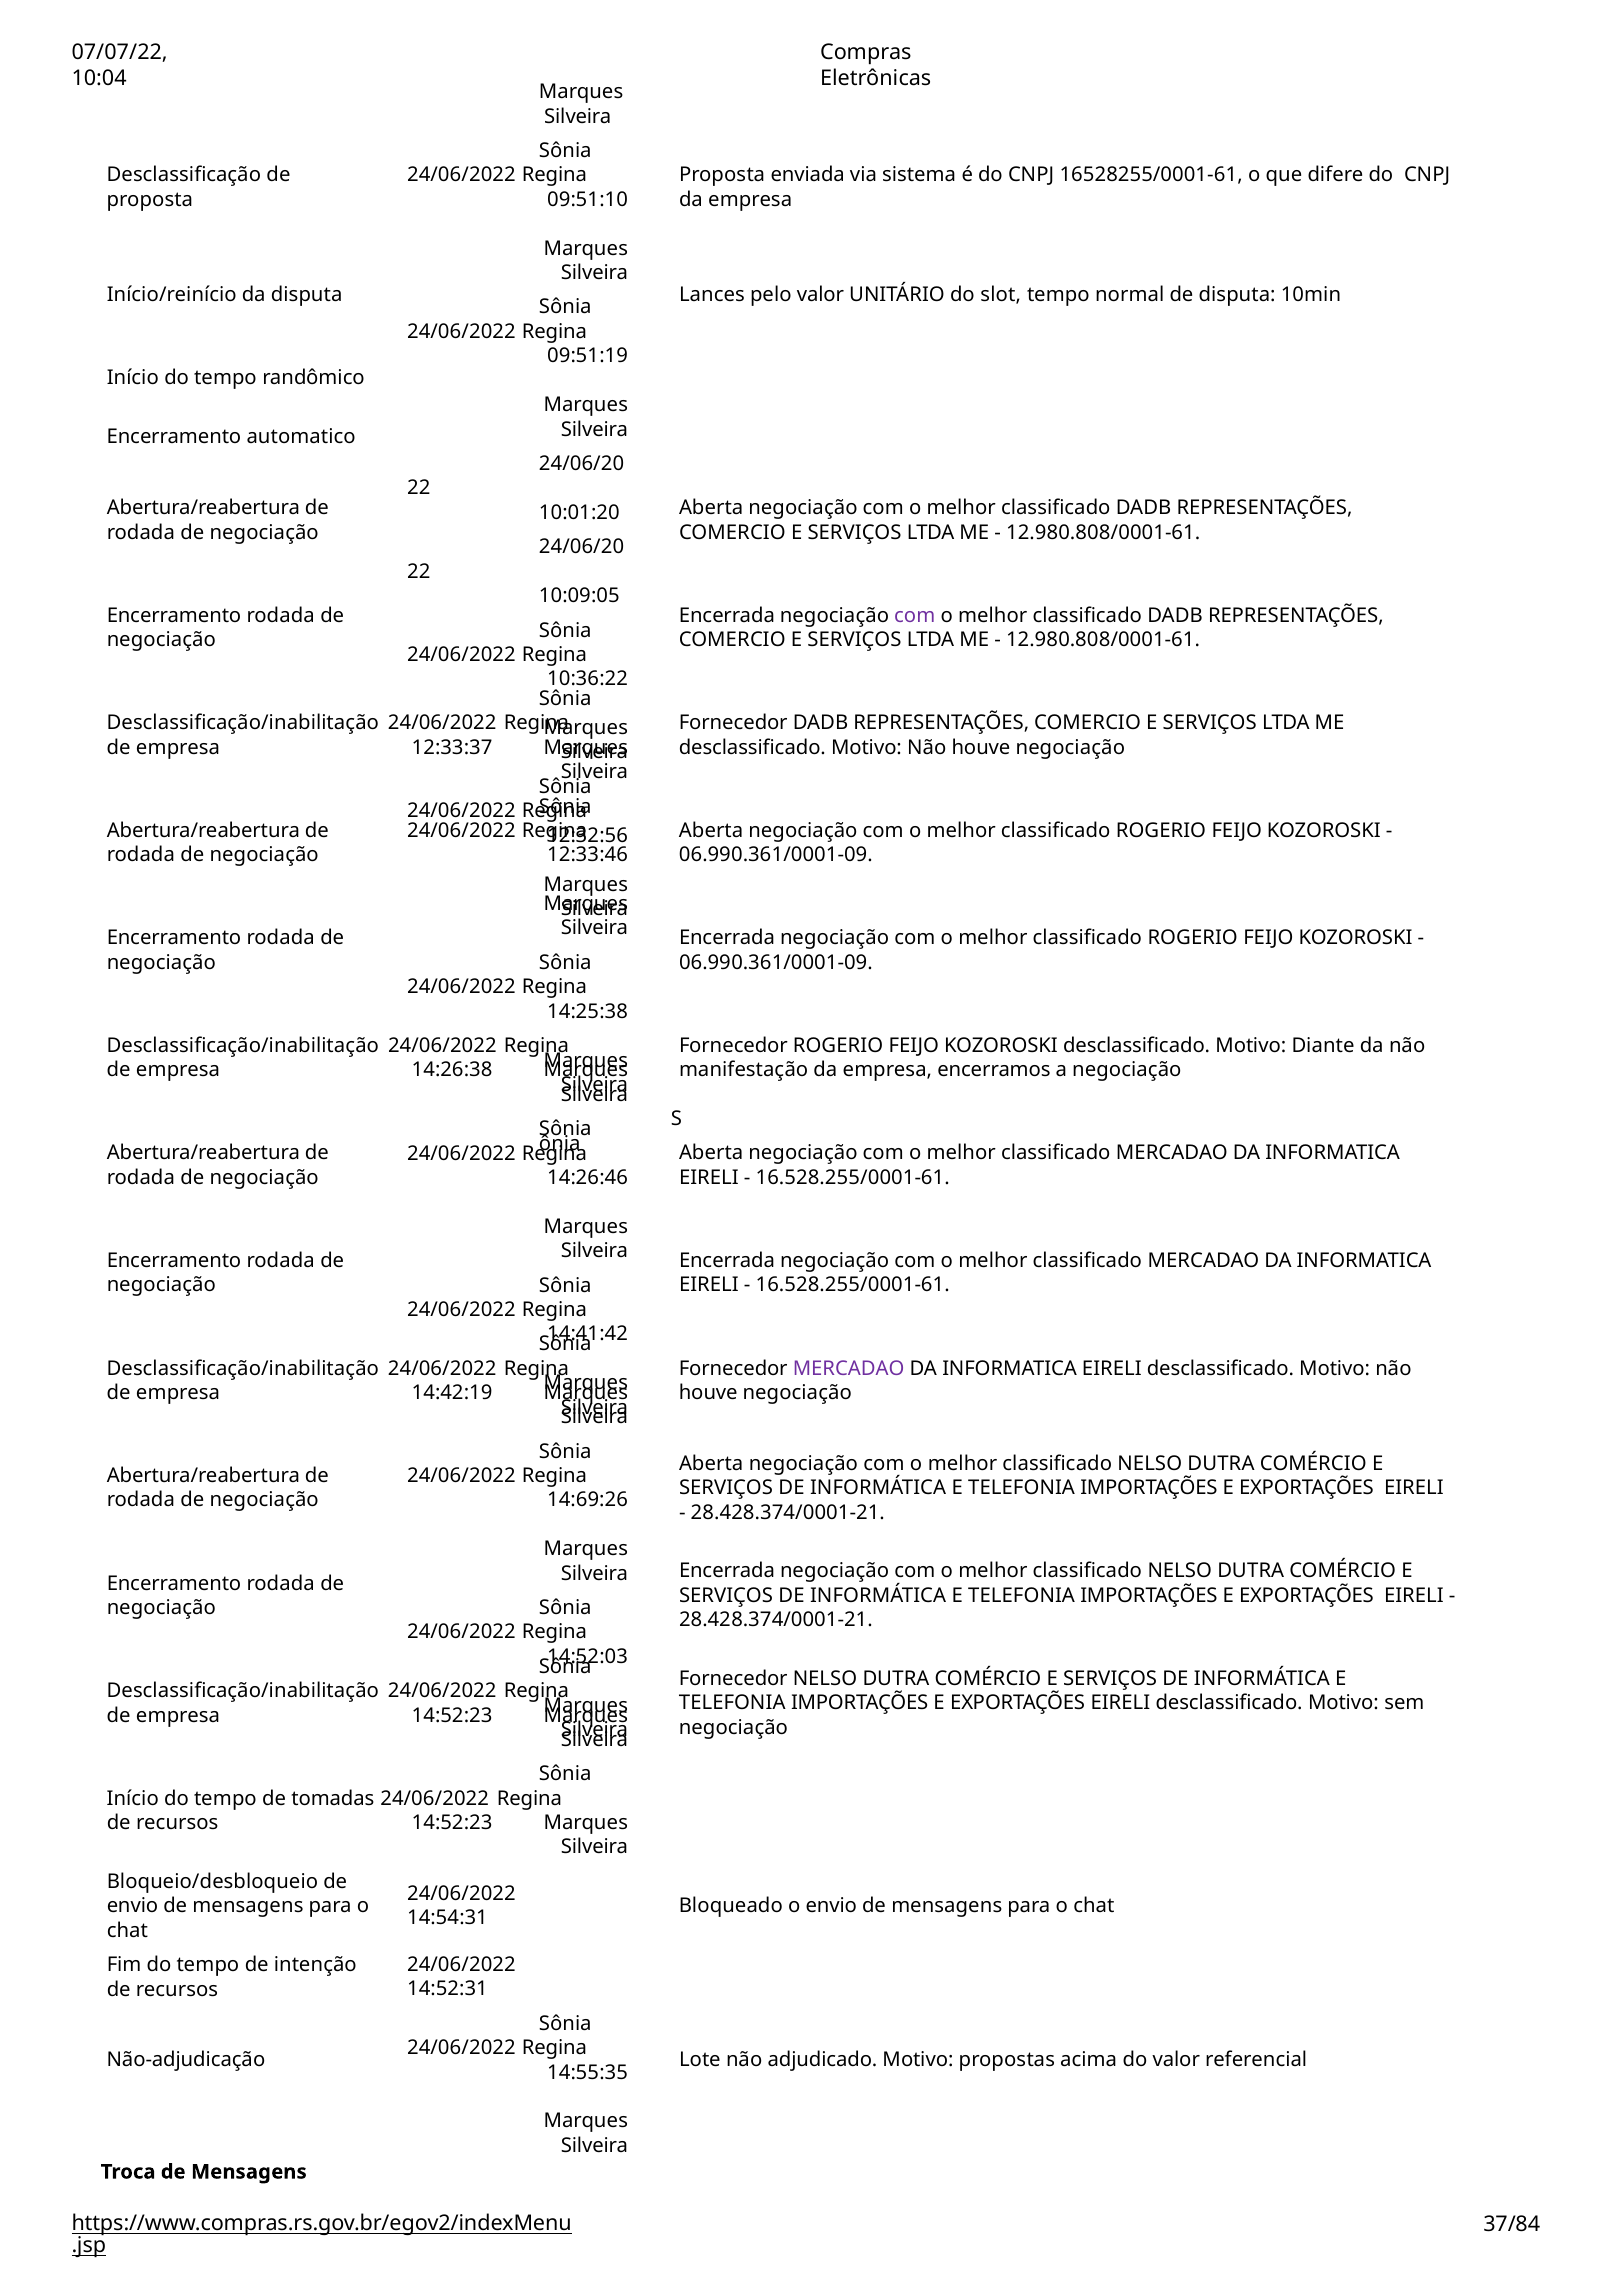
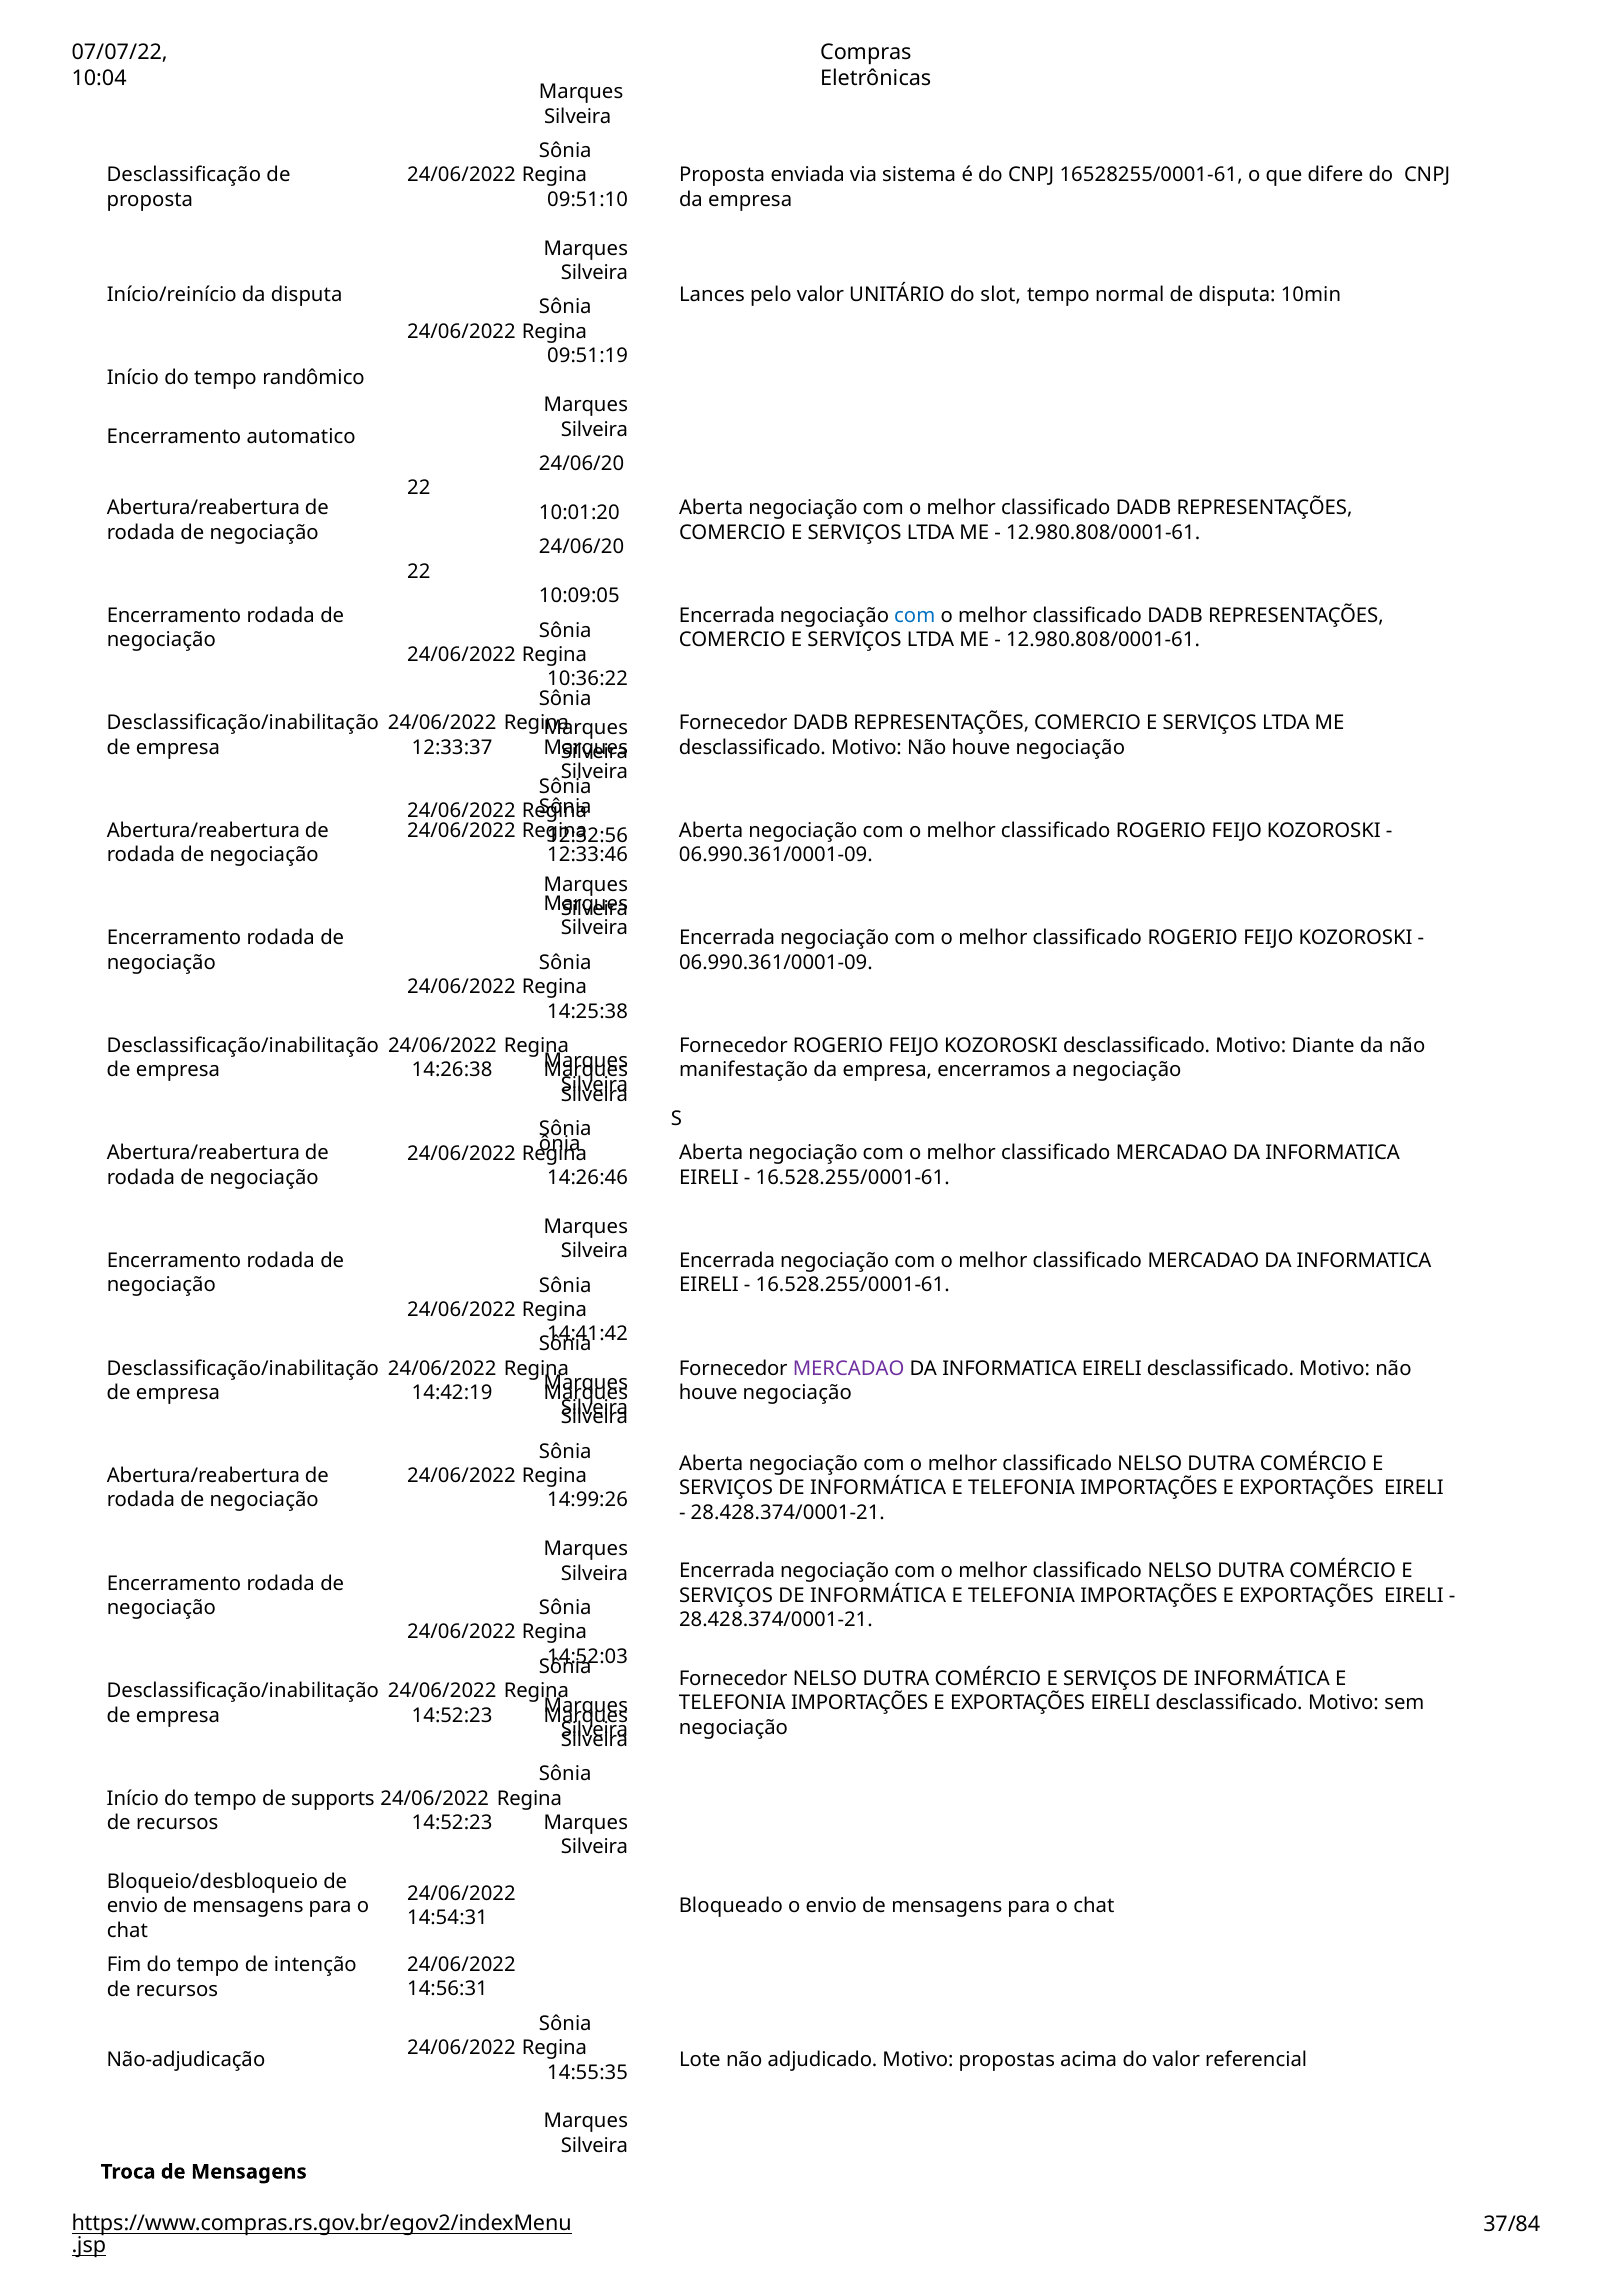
com at (915, 616) colour: purple -> blue
14:69:26: 14:69:26 -> 14:99:26
tomadas: tomadas -> supports
14:52:31: 14:52:31 -> 14:56:31
